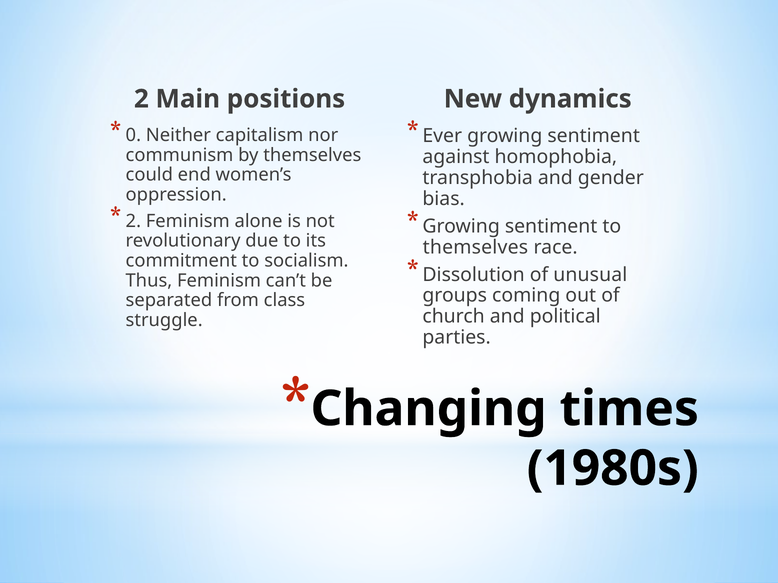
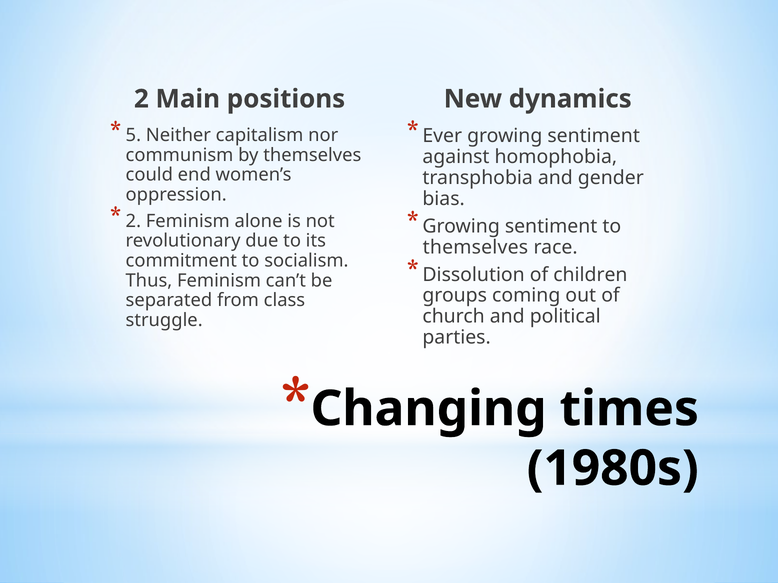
0: 0 -> 5
unusual: unusual -> children
